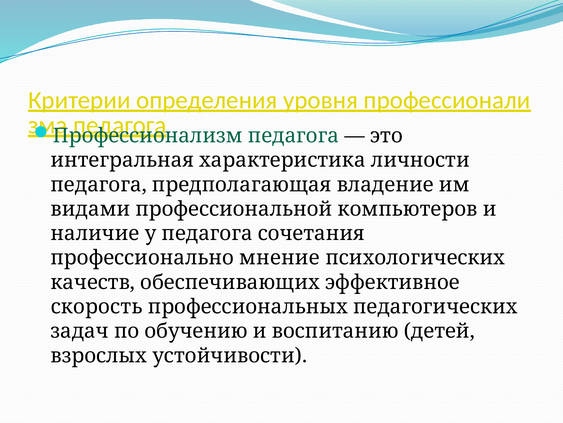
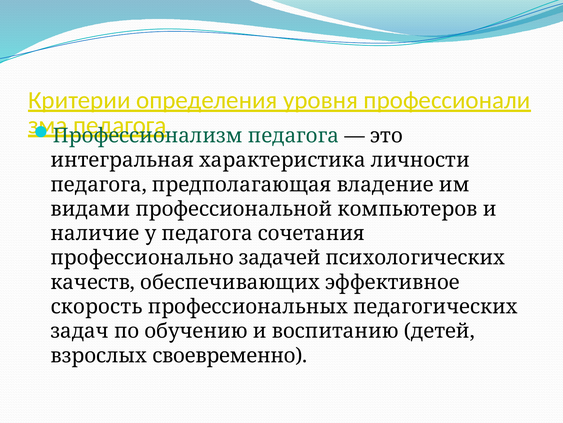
мнение: мнение -> задачей
устойчивости: устойчивости -> своевременно
